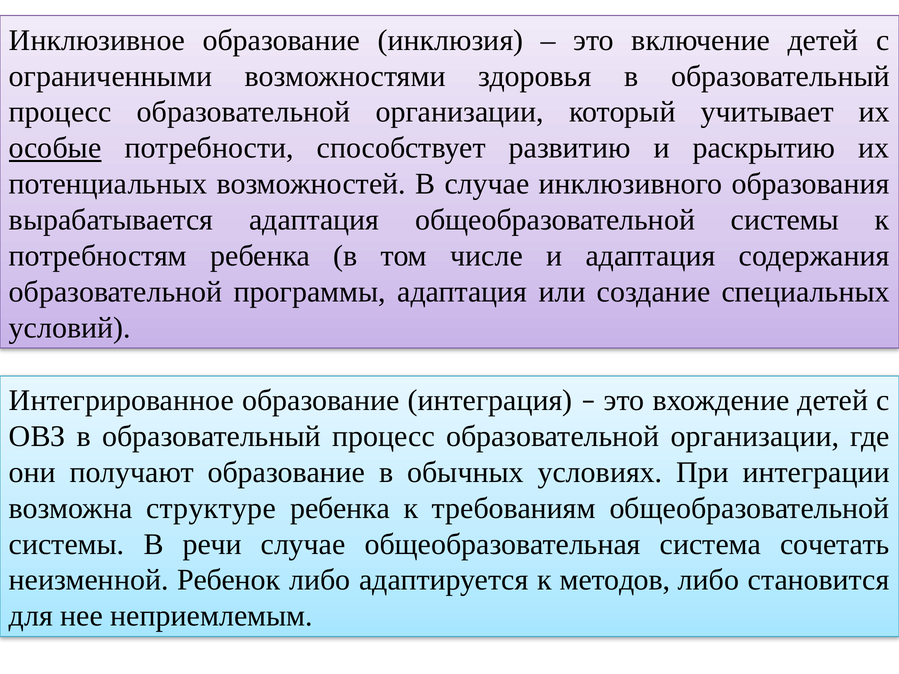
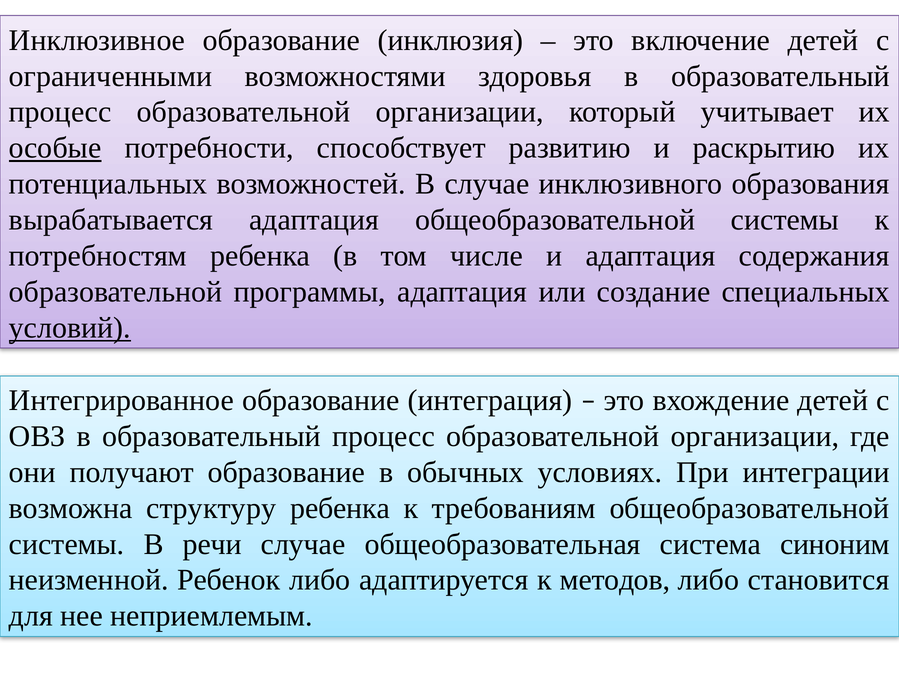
условий underline: none -> present
структуре: структуре -> структуру
сочетать: сочетать -> синоним
